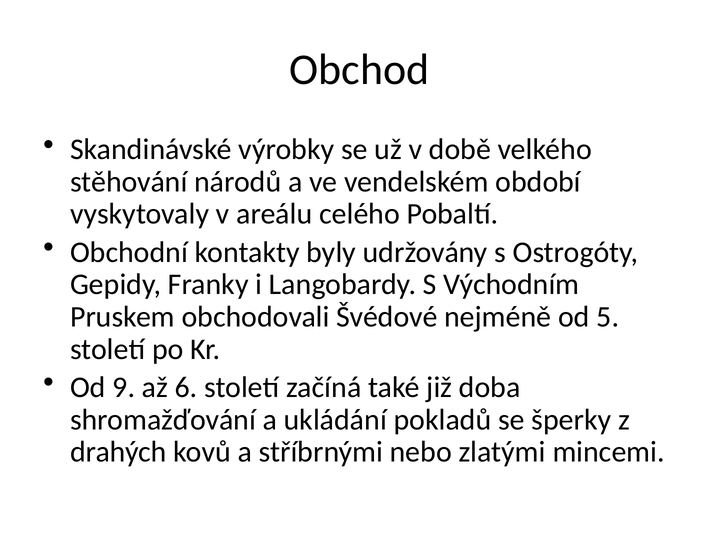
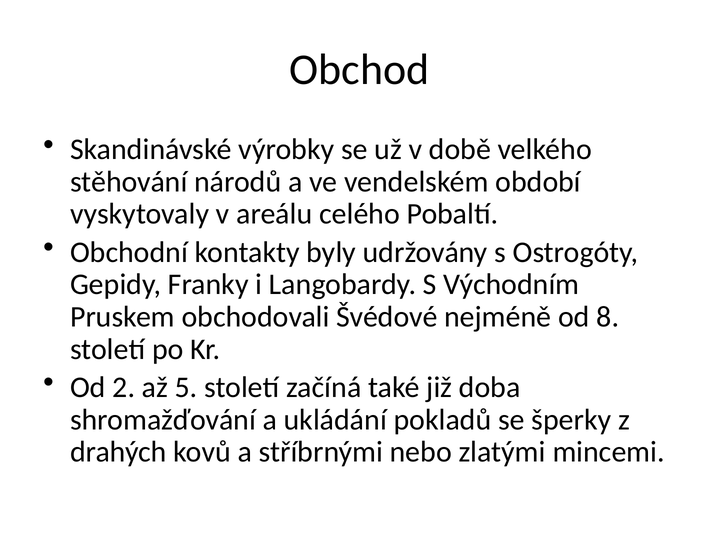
5: 5 -> 8
9: 9 -> 2
6: 6 -> 5
